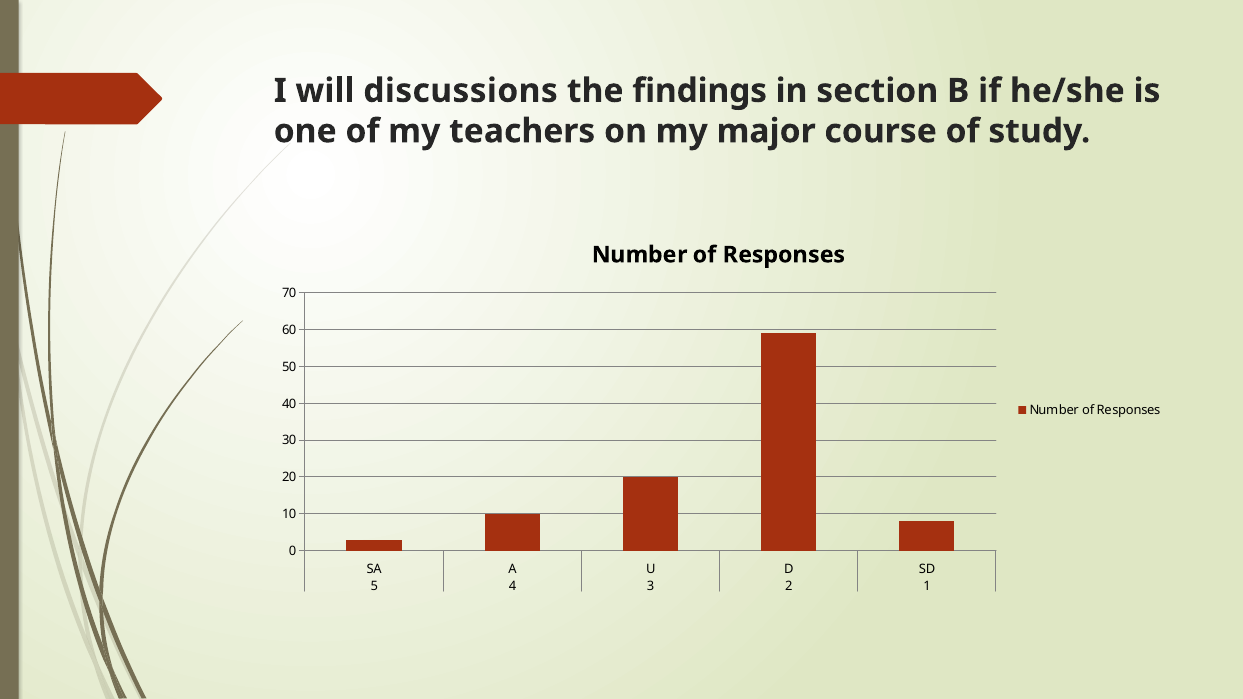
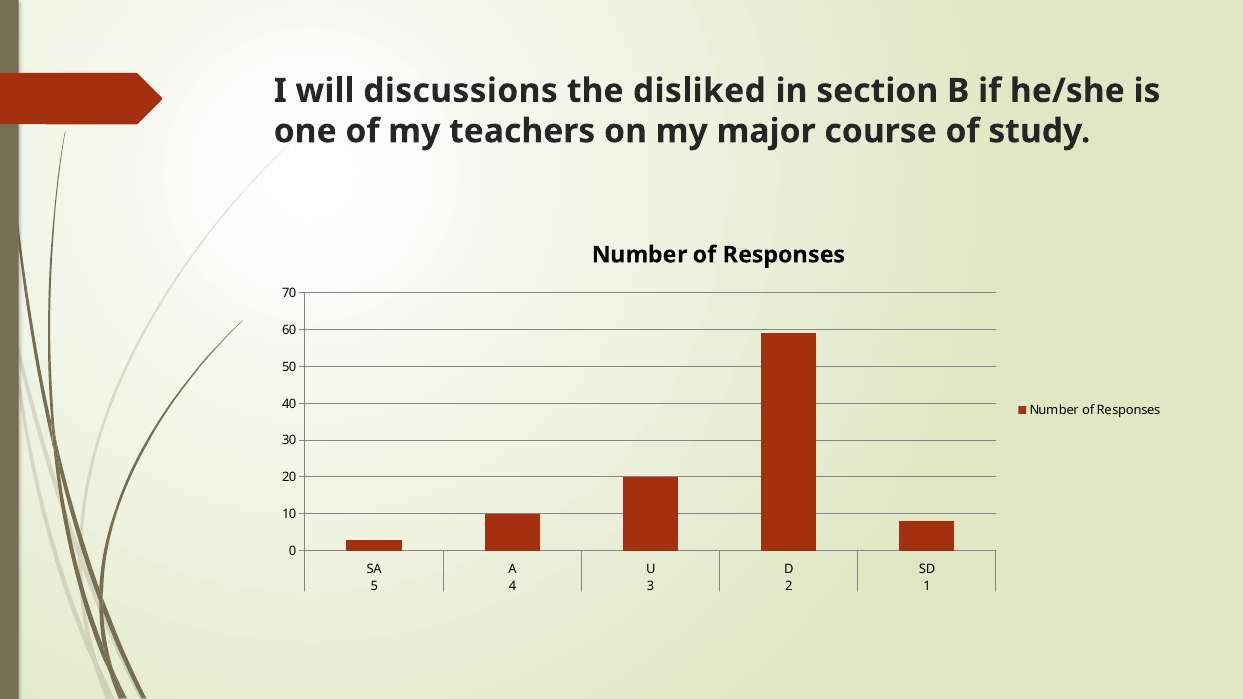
findings: findings -> disliked
